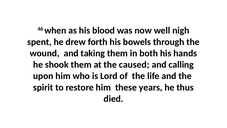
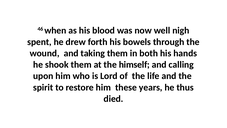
caused: caused -> himself
